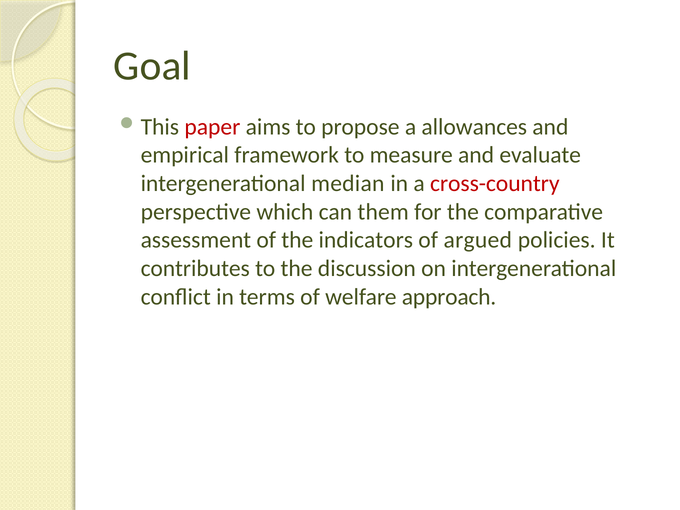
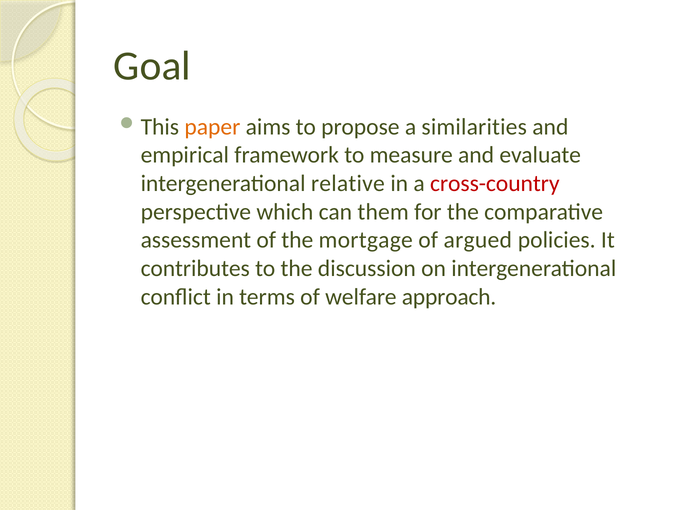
paper colour: red -> orange
allowances: allowances -> similarities
median: median -> relative
indicators: indicators -> mortgage
